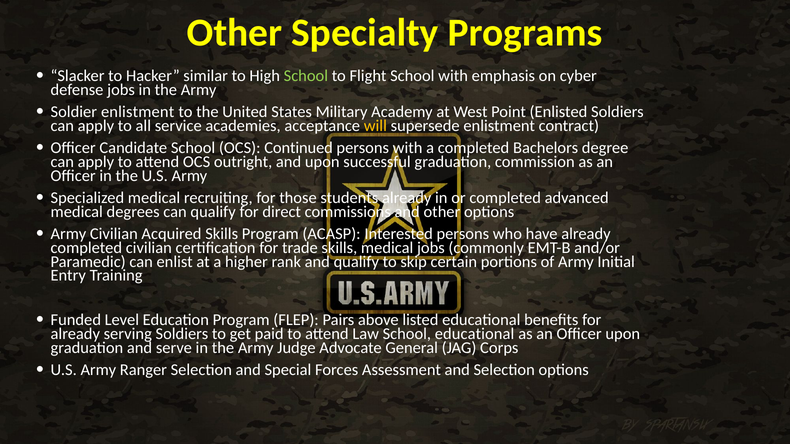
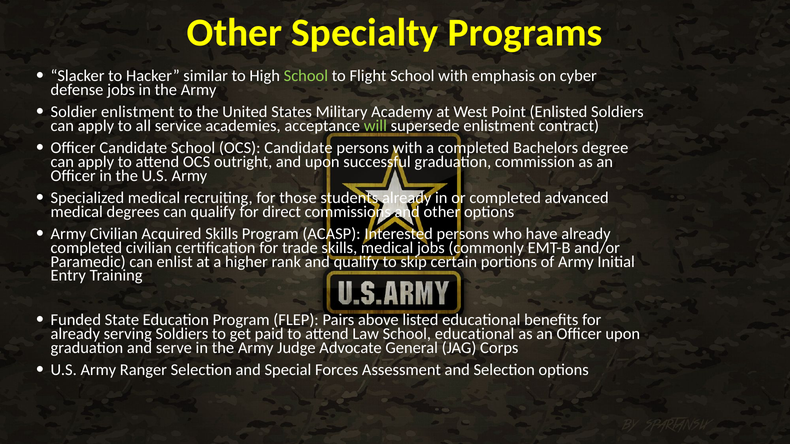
will colour: yellow -> light green
OCS Continued: Continued -> Candidate
Level: Level -> State
